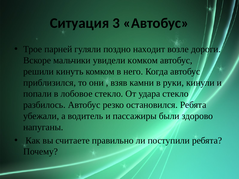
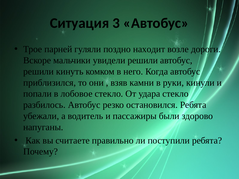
увидели комком: комком -> решили
